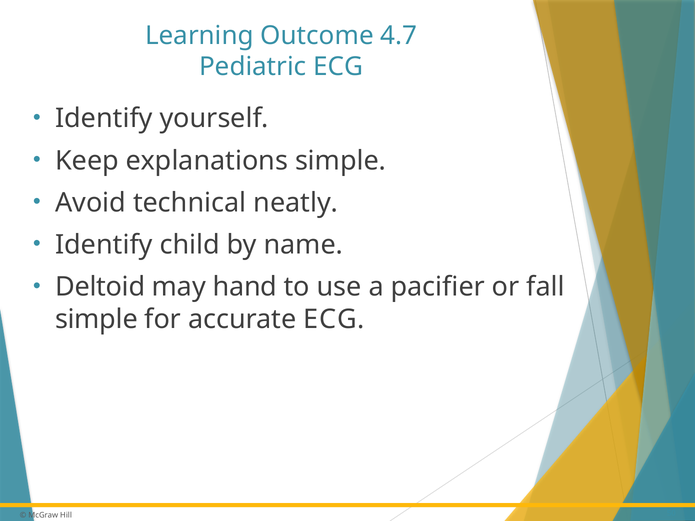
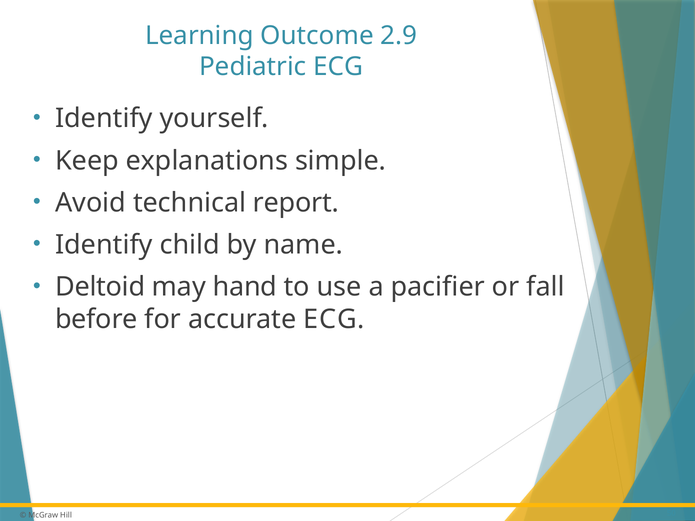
4.7: 4.7 -> 2.9
neatly: neatly -> report
simple at (96, 320): simple -> before
